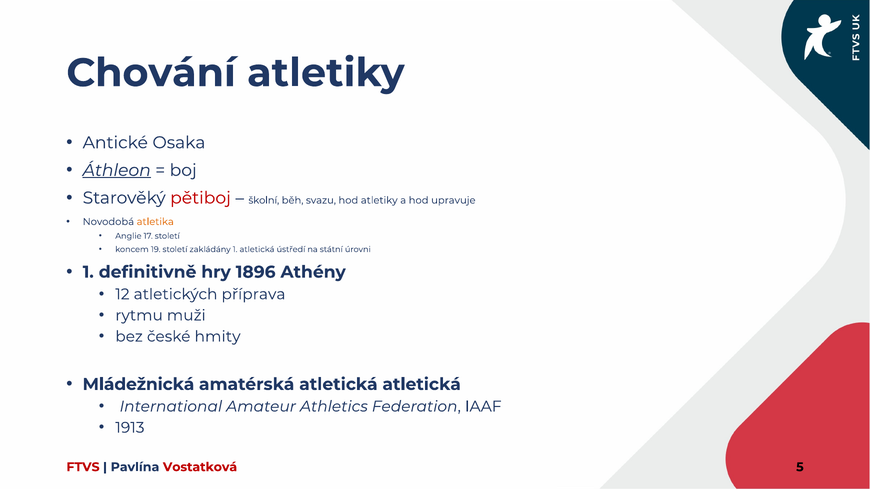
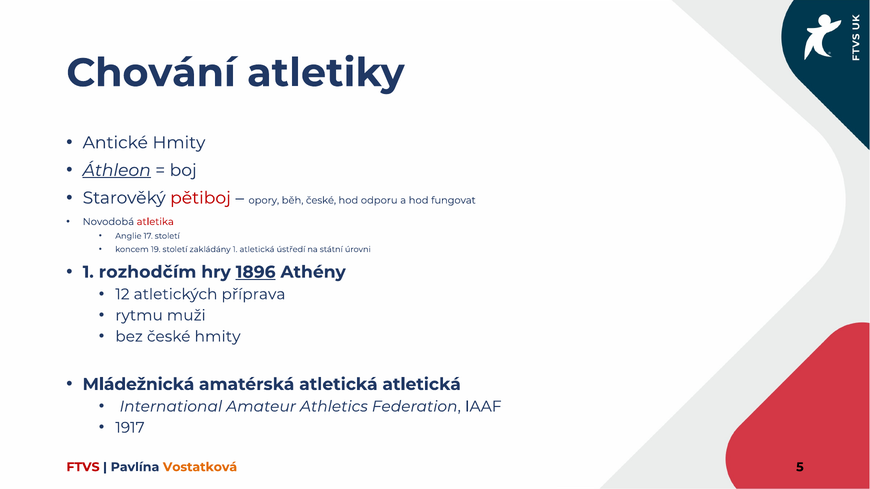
Antické Osaka: Osaka -> Hmity
školní: školní -> opory
běh svazu: svazu -> české
hod atletiky: atletiky -> odporu
upravuje: upravuje -> fungovat
atletika colour: orange -> red
definitivně: definitivně -> rozhodčím
1896 underline: none -> present
1913: 1913 -> 1917
Vostatková colour: red -> orange
